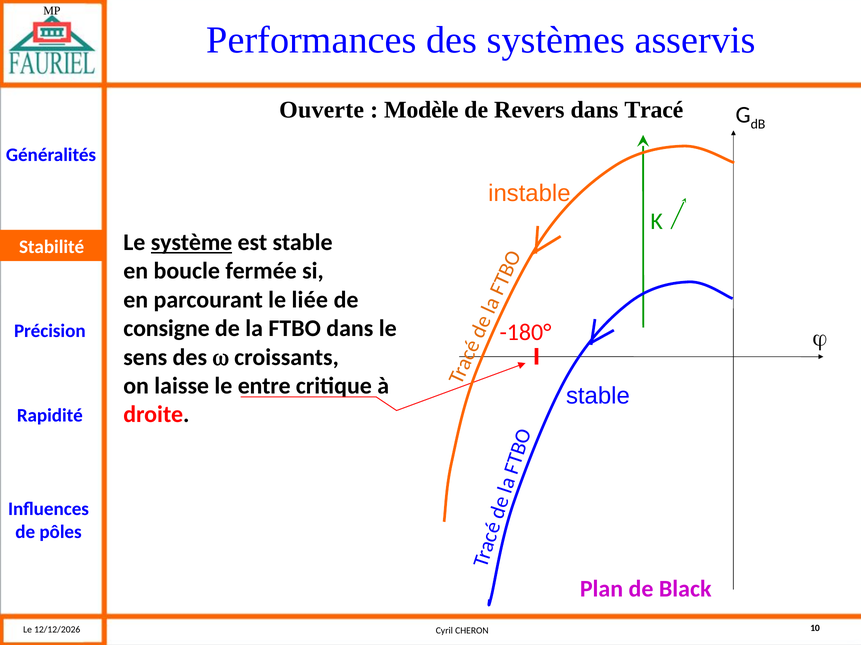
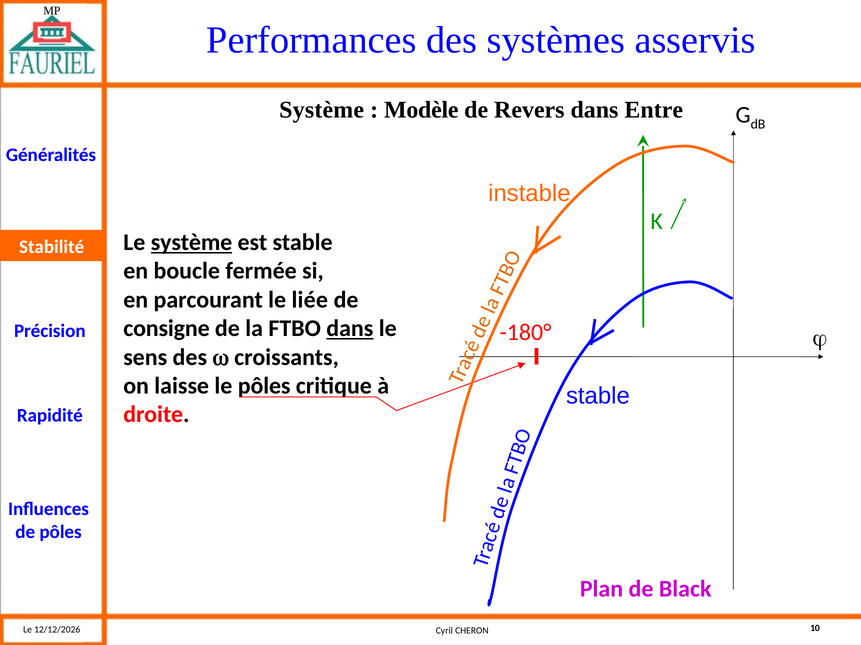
Ouverte at (322, 110): Ouverte -> Système
Tracé: Tracé -> Entre
dans at (350, 329) underline: none -> present
le entre: entre -> pôles
